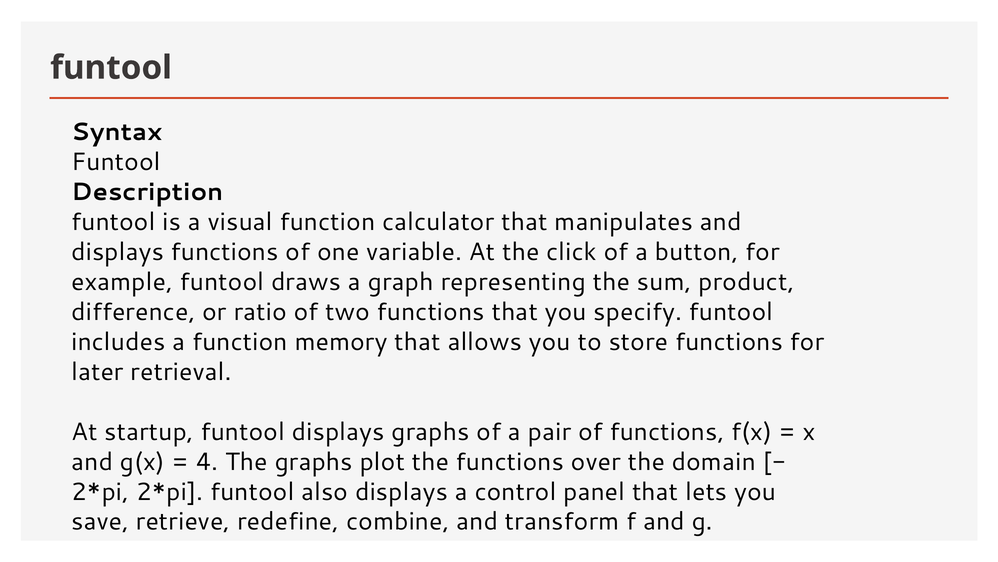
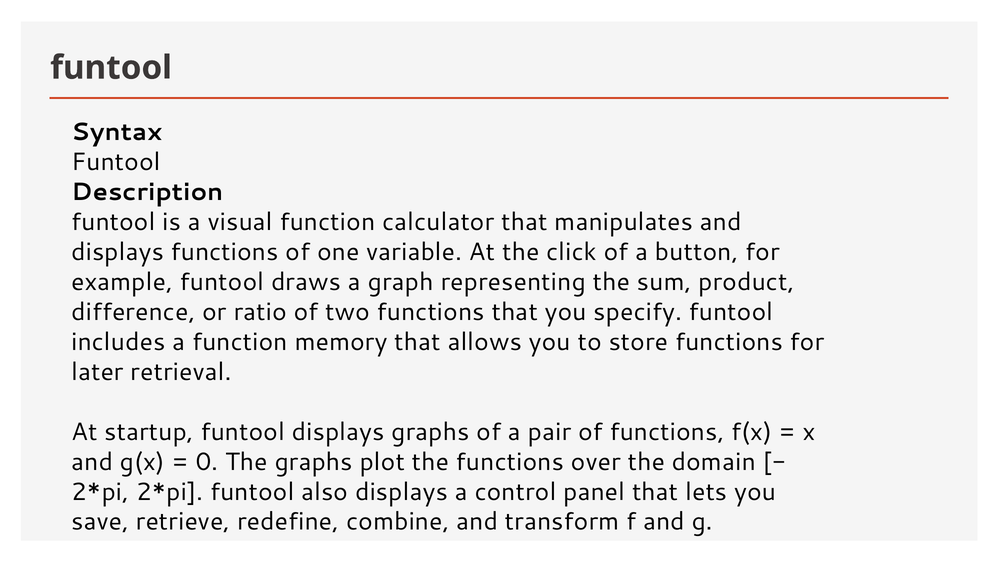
4: 4 -> 0
